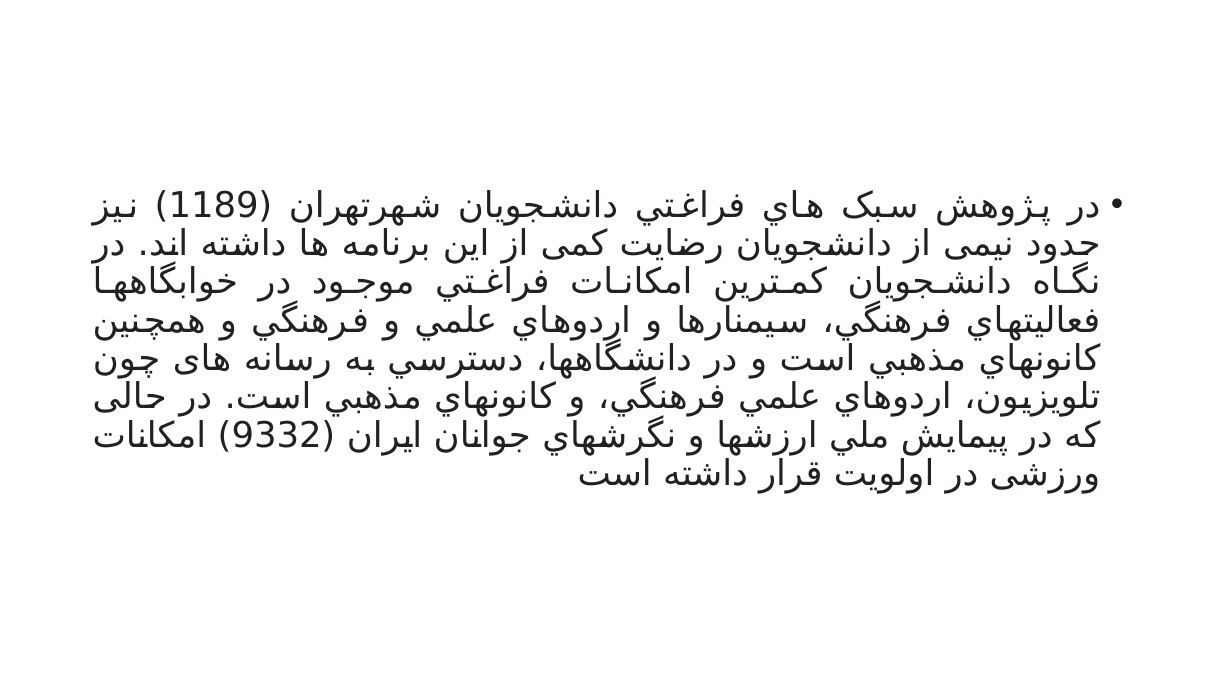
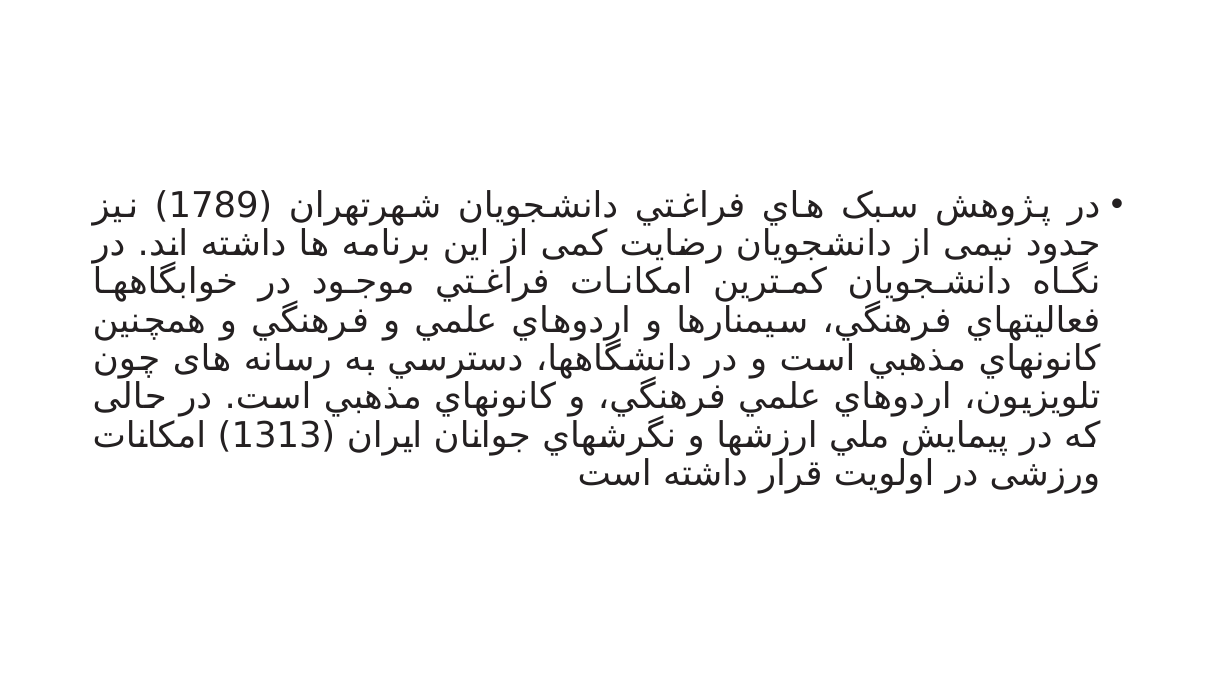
1189: 1189 -> 1789
9332: 9332 -> 1313
